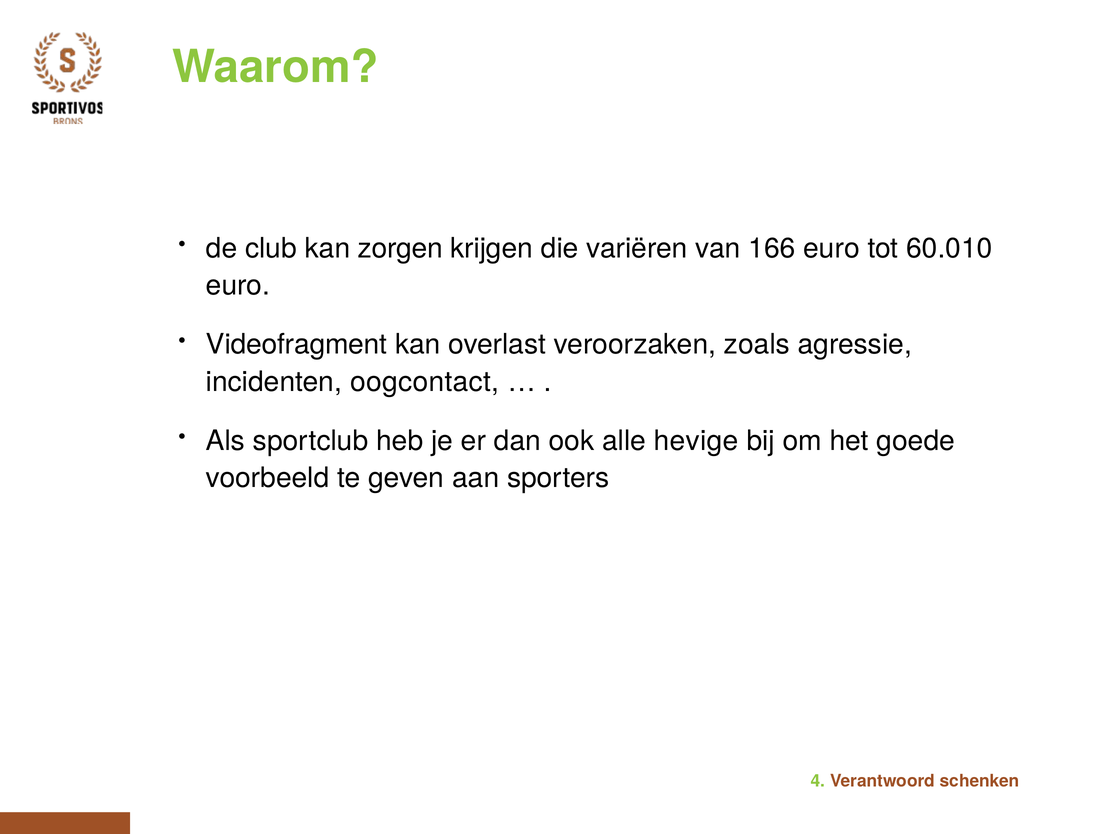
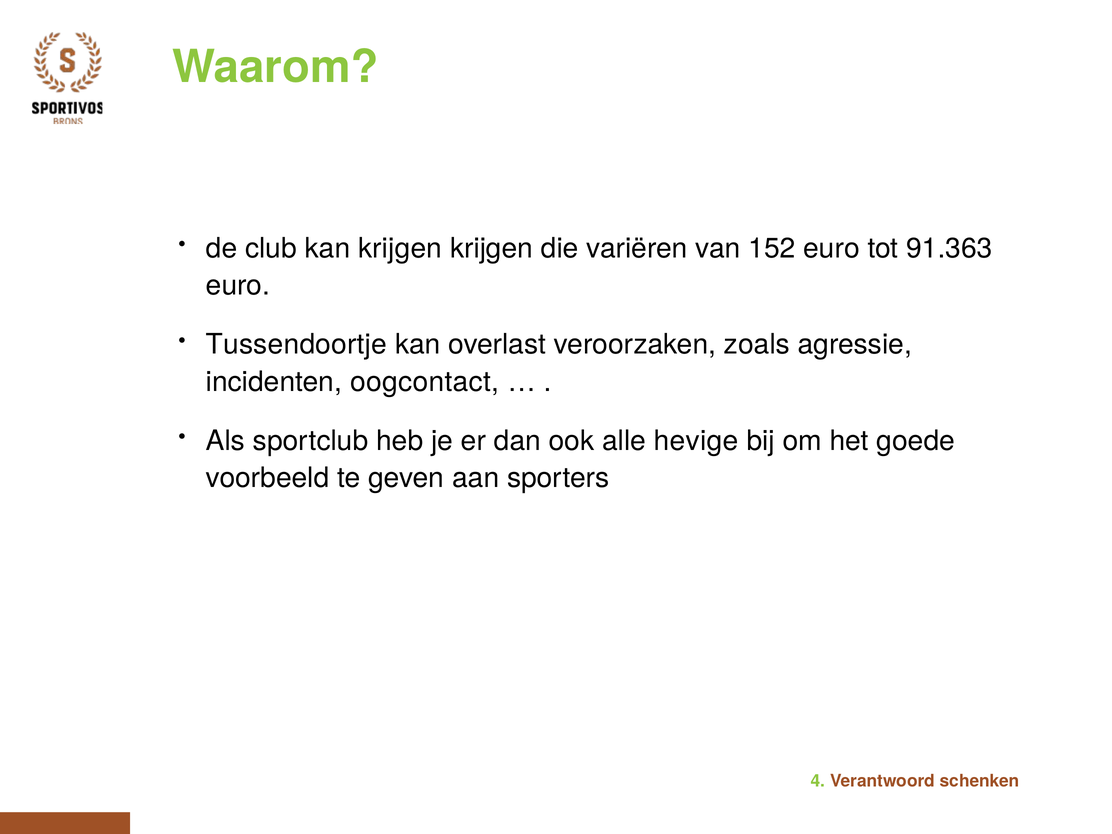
kan zorgen: zorgen -> krijgen
166: 166 -> 152
60.010: 60.010 -> 91.363
Videofragment: Videofragment -> Tussendoortje
